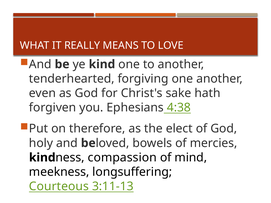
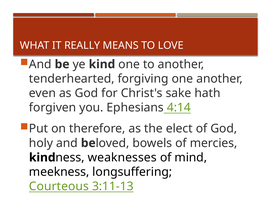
4:38: 4:38 -> 4:14
compassion: compassion -> weaknesses
